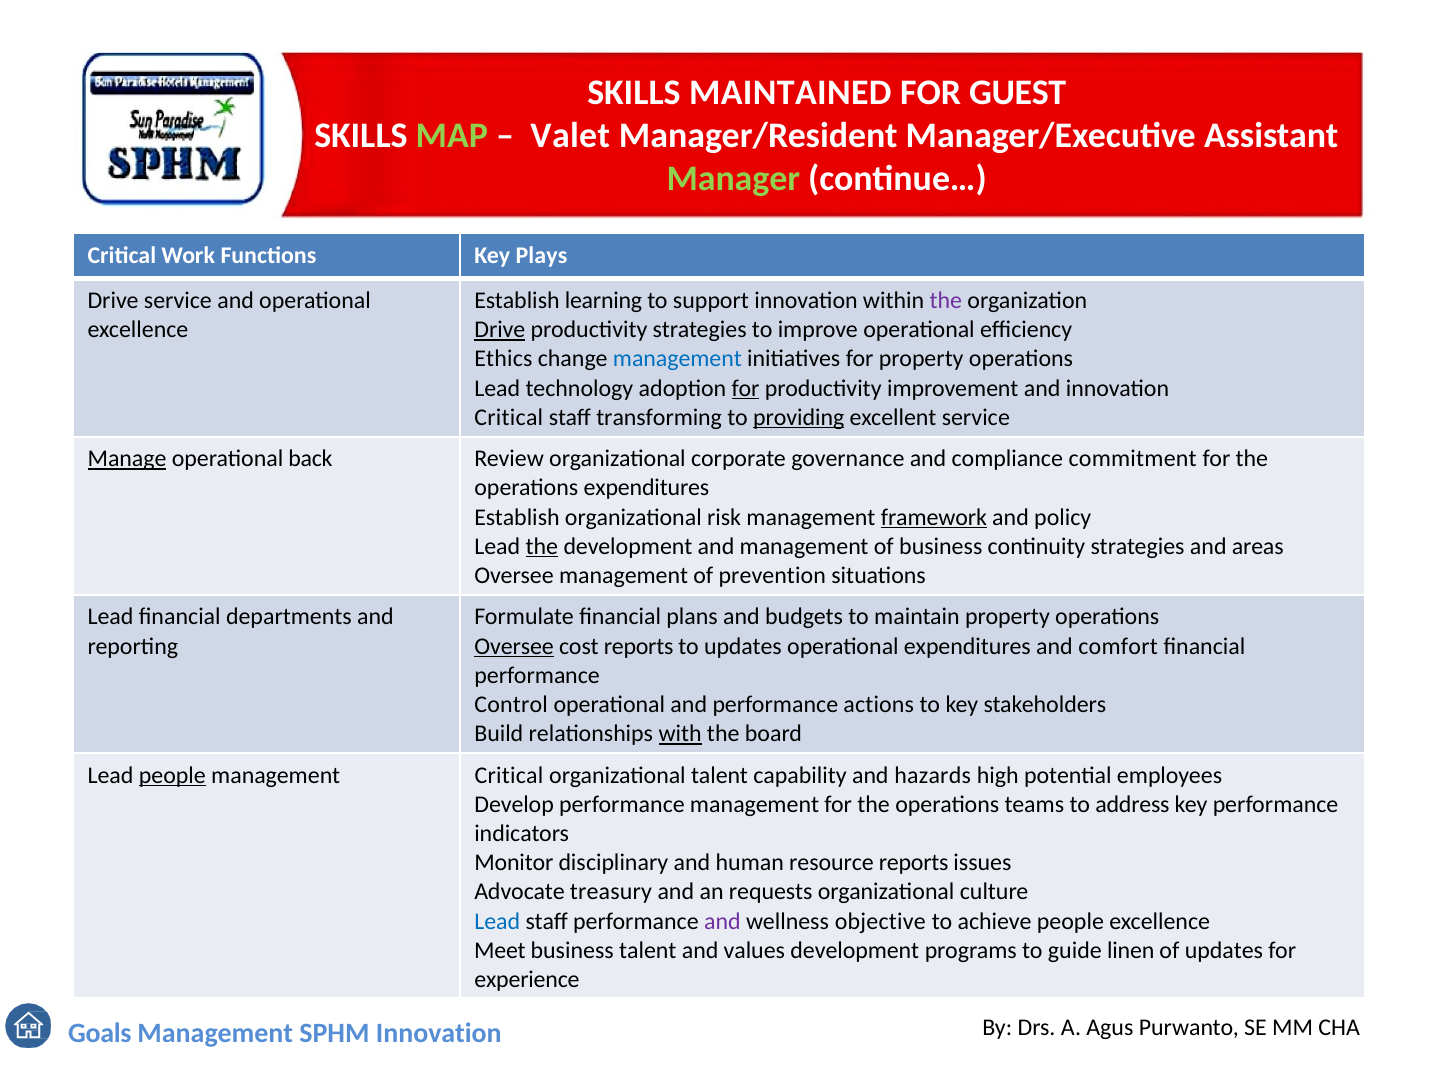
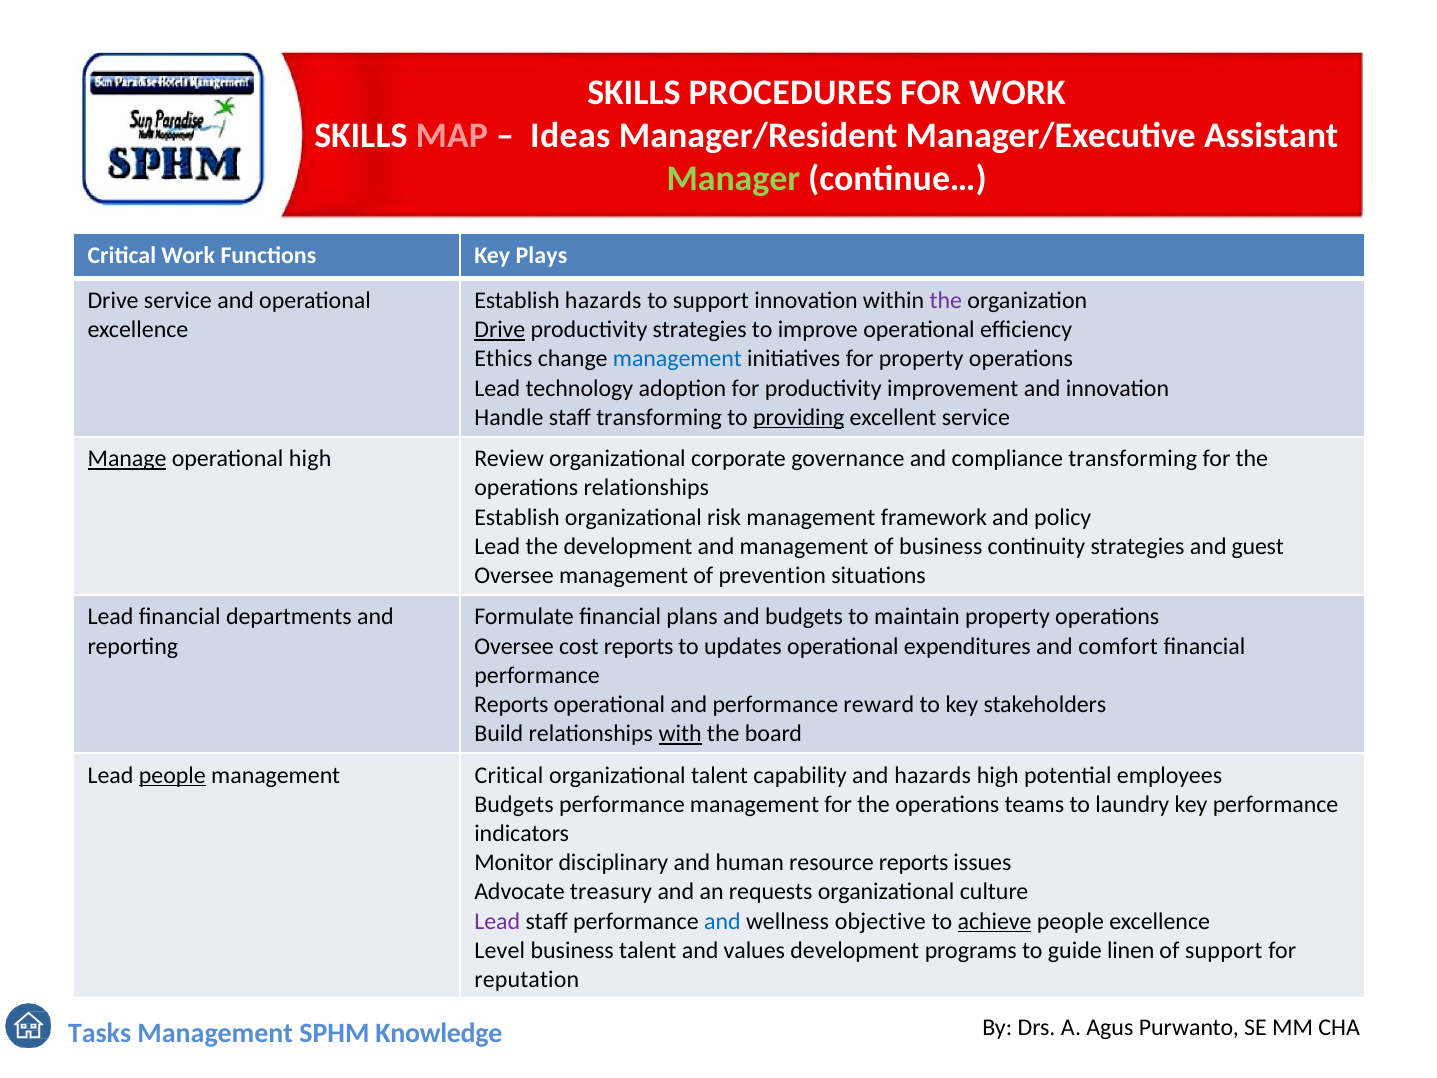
MAINTAINED: MAINTAINED -> PROCEDURES
FOR GUEST: GUEST -> WORK
MAP colour: light green -> pink
Valet: Valet -> Ideas
Establish learning: learning -> hazards
for at (746, 388) underline: present -> none
Critical at (509, 417): Critical -> Handle
operational back: back -> high
compliance commitment: commitment -> transforming
operations expenditures: expenditures -> relationships
framework underline: present -> none
the at (542, 546) underline: present -> none
areas: areas -> guest
Oversee at (514, 646) underline: present -> none
Control at (511, 704): Control -> Reports
actions: actions -> reward
Develop at (514, 804): Develop -> Budgets
address: address -> laundry
Lead at (497, 921) colour: blue -> purple
and at (722, 921) colour: purple -> blue
achieve underline: none -> present
Meet: Meet -> Level
of updates: updates -> support
experience: experience -> reputation
Goals: Goals -> Tasks
SPHM Innovation: Innovation -> Knowledge
